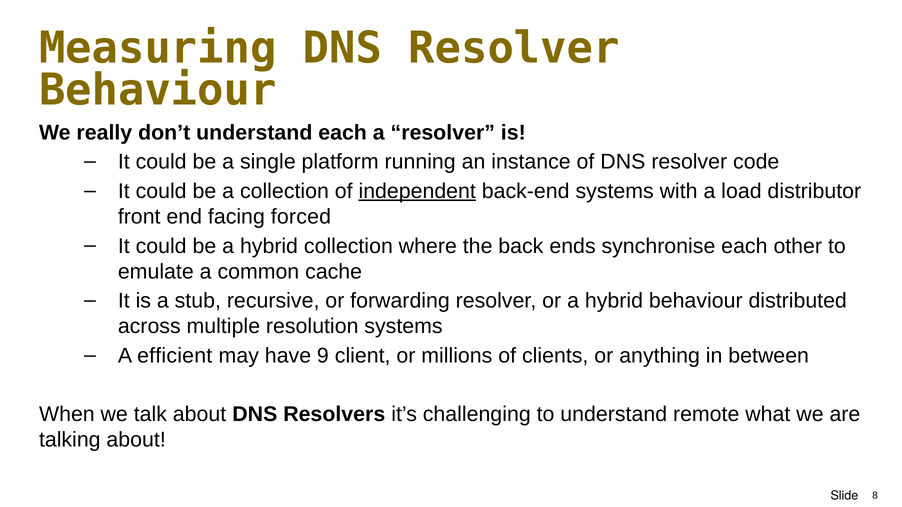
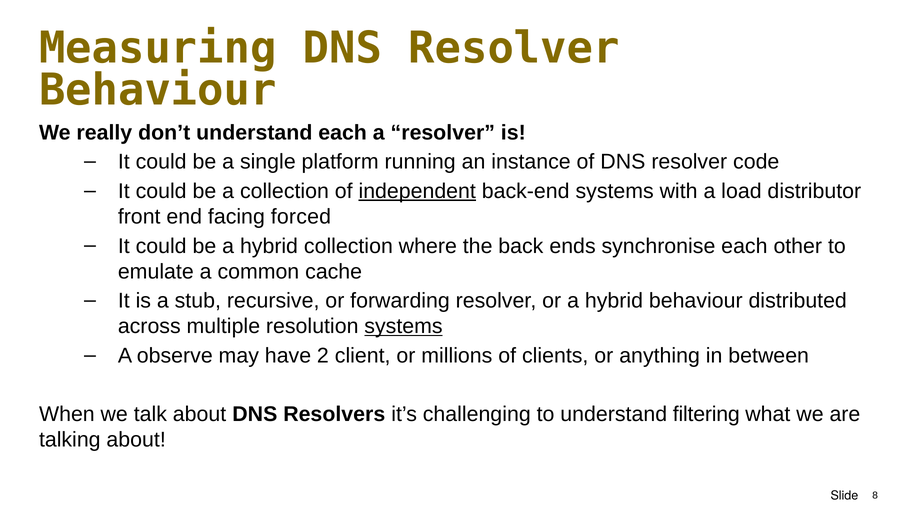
systems at (403, 327) underline: none -> present
efficient: efficient -> observe
9: 9 -> 2
remote: remote -> filtering
